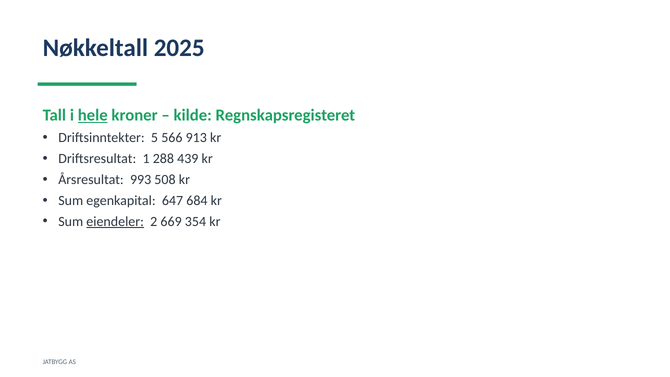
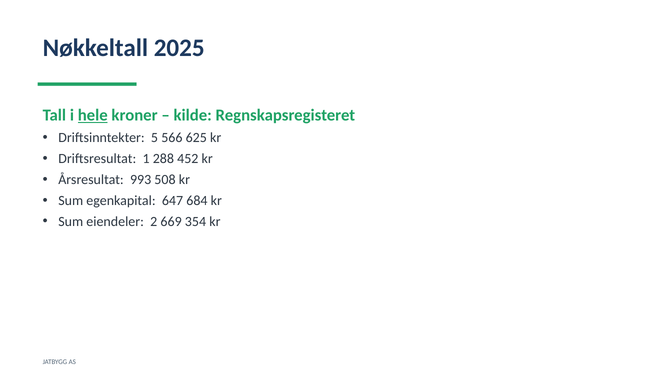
913: 913 -> 625
439: 439 -> 452
eiendeler underline: present -> none
